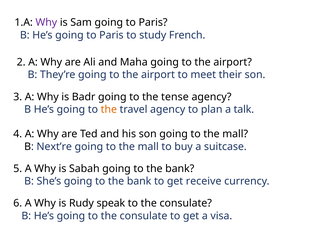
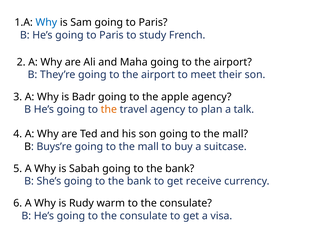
Why at (46, 23) colour: purple -> blue
tense: tense -> apple
Next’re: Next’re -> Buys’re
speak: speak -> warm
